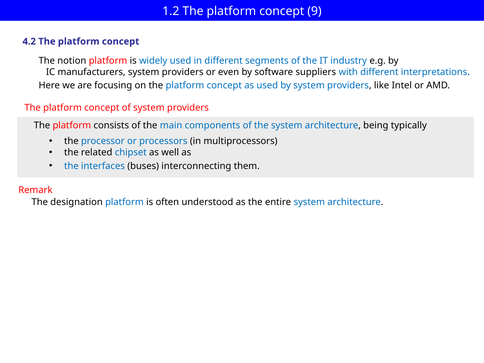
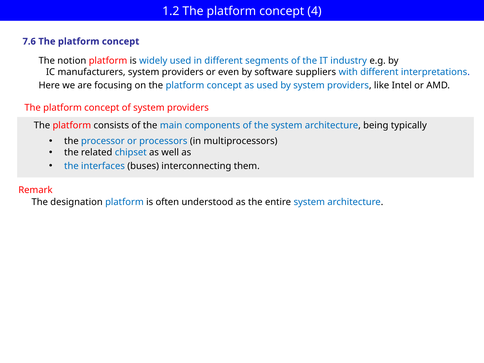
9: 9 -> 4
4.2: 4.2 -> 7.6
